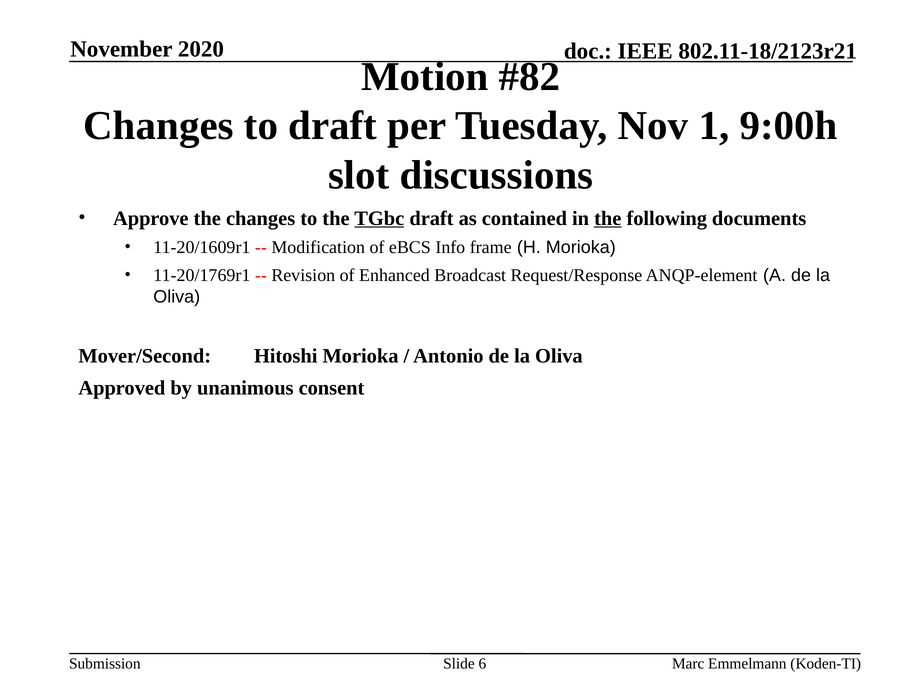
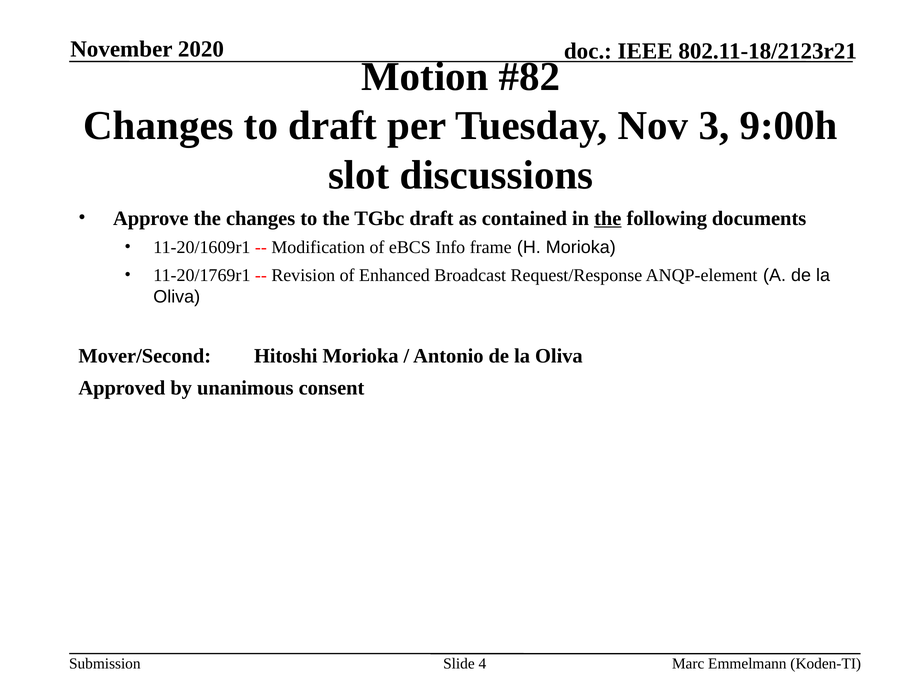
1: 1 -> 3
TGbc underline: present -> none
6: 6 -> 4
